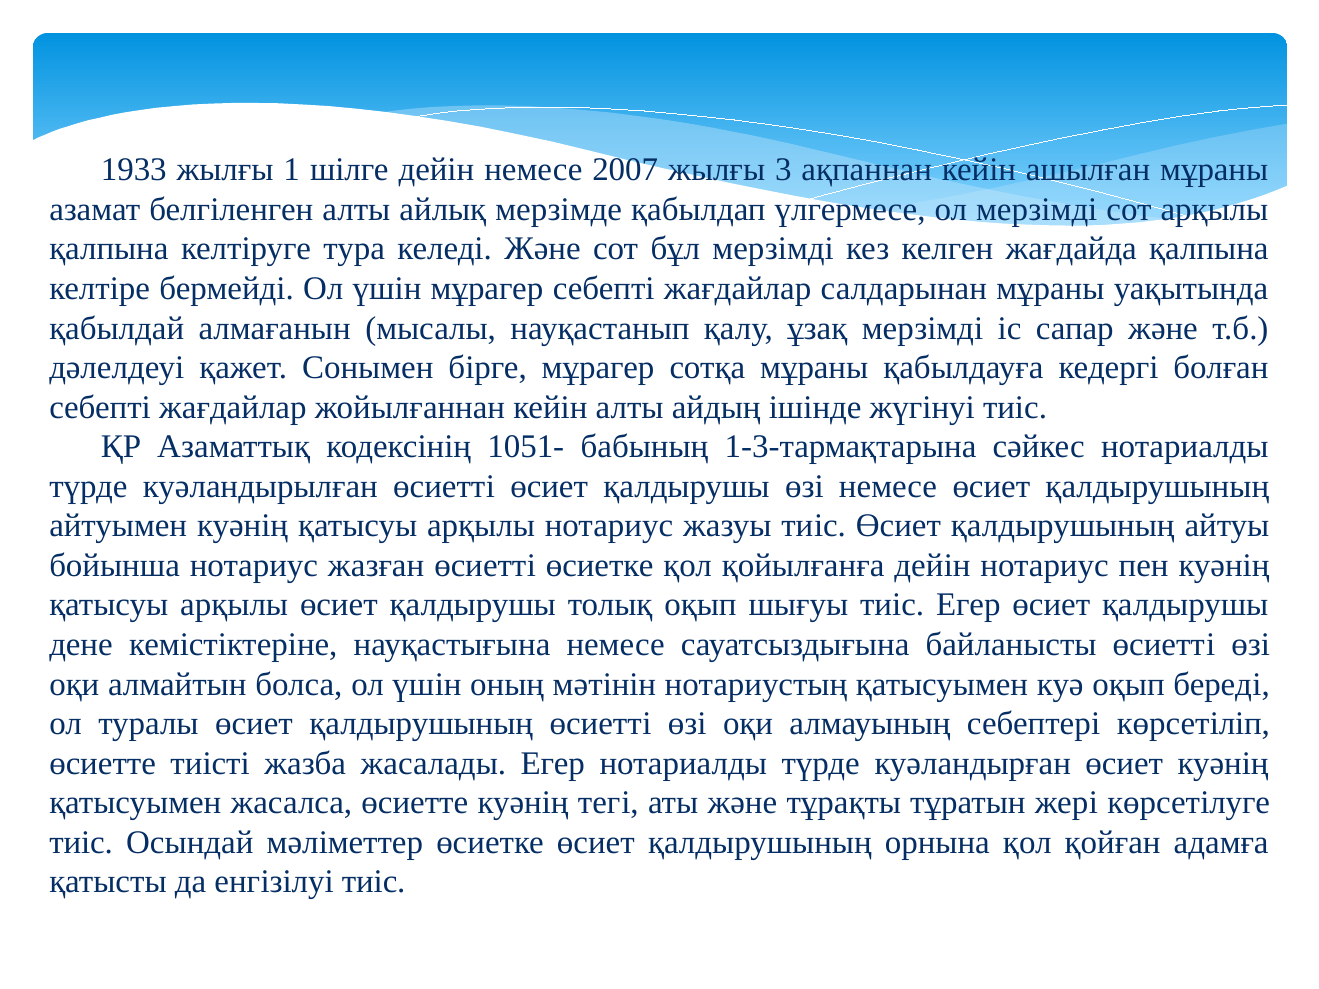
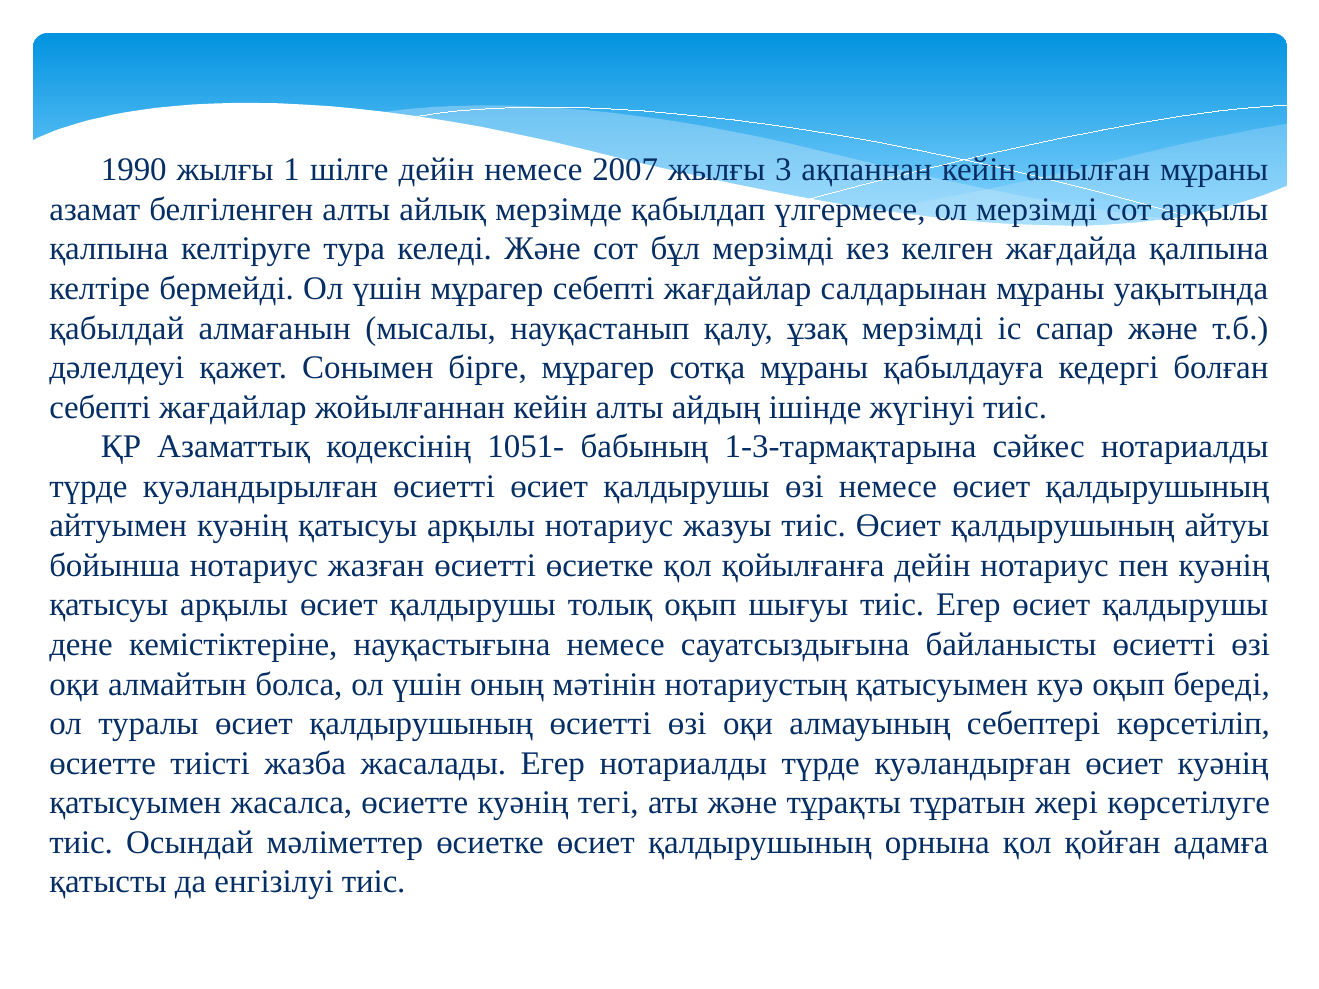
1933: 1933 -> 1990
